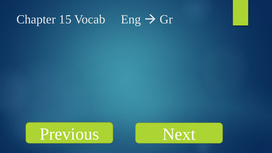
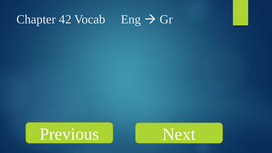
15: 15 -> 42
